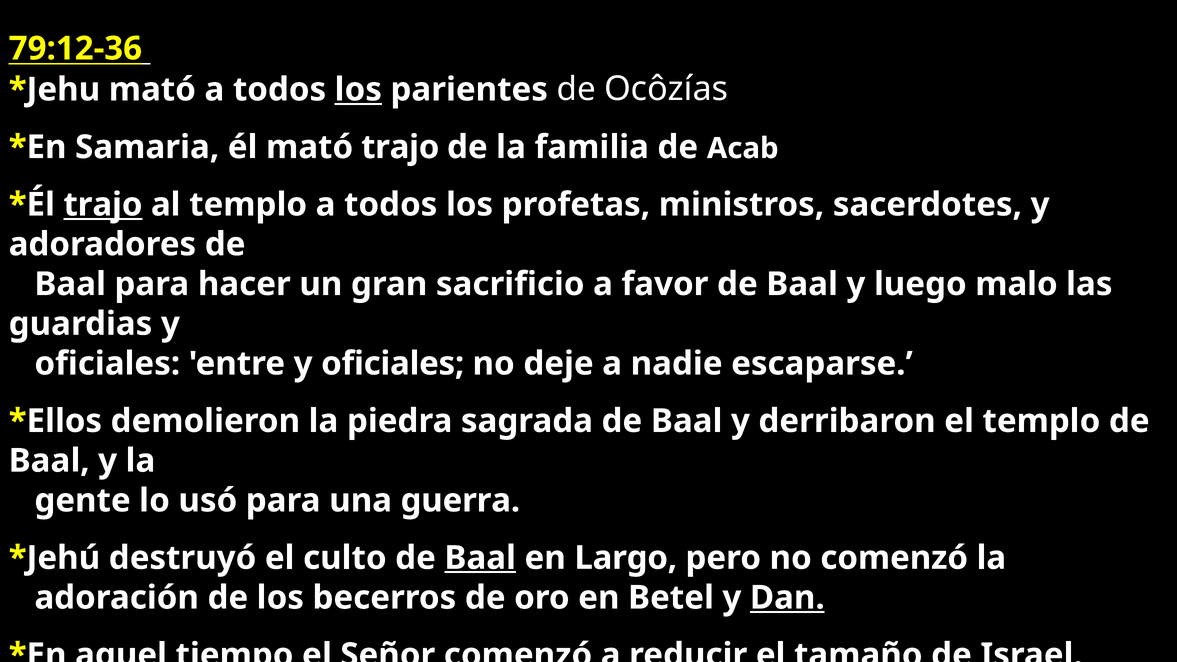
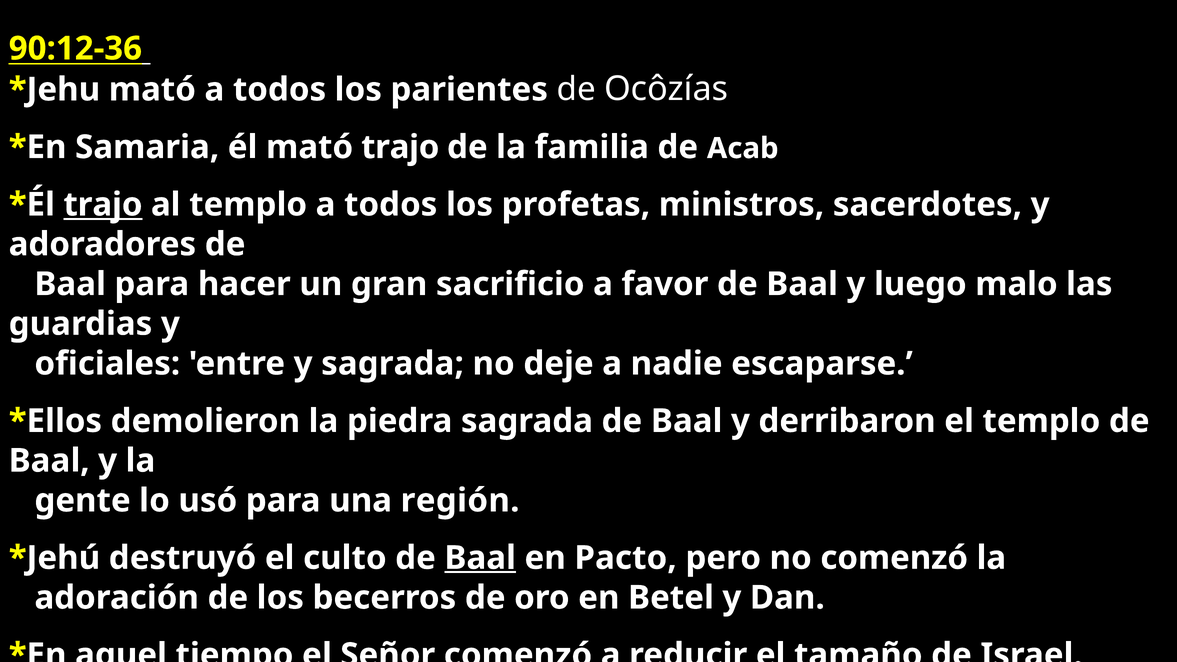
79:12-36: 79:12-36 -> 90:12-36
los at (358, 90) underline: present -> none
entre y oficiales: oficiales -> sagrada
una guerra: guerra -> región
Largo: Largo -> Pacto
Dan underline: present -> none
